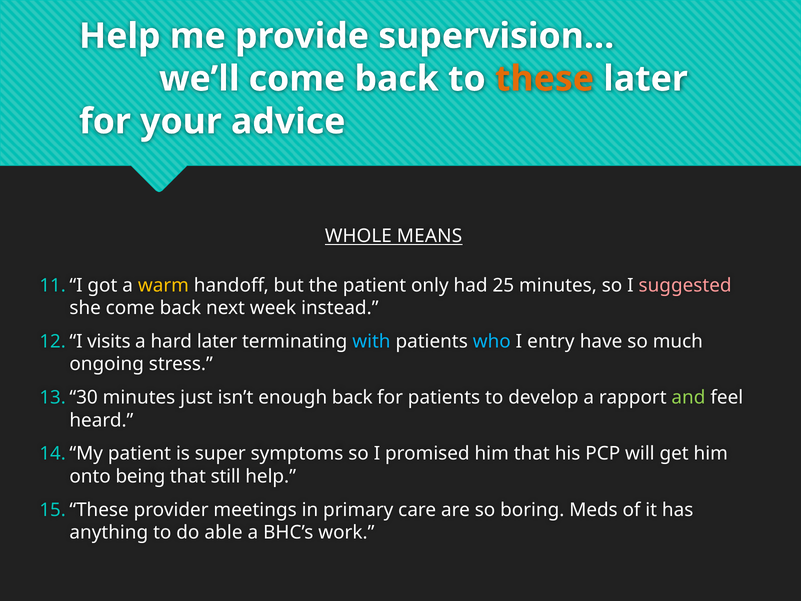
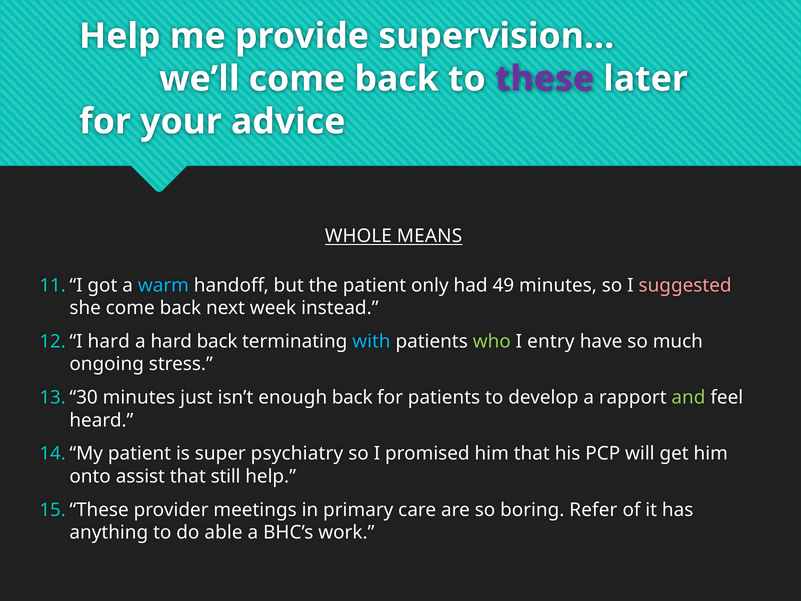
these colour: orange -> purple
warm colour: yellow -> light blue
25: 25 -> 49
visits at (109, 341): visits -> hard
hard later: later -> back
who colour: light blue -> light green
symptoms: symptoms -> psychiatry
being: being -> assist
Meds: Meds -> Refer
